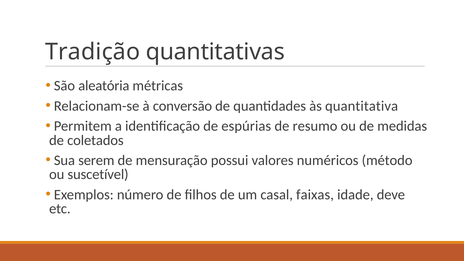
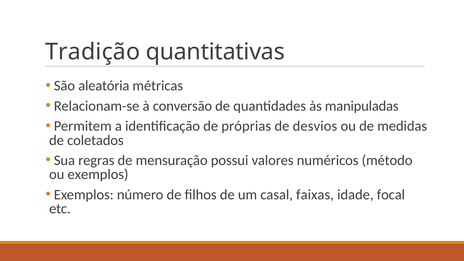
quantitativa: quantitativa -> manipuladas
espúrias: espúrias -> próprias
resumo: resumo -> desvios
serem: serem -> regras
ou suscetível: suscetível -> exemplos
deve: deve -> focal
